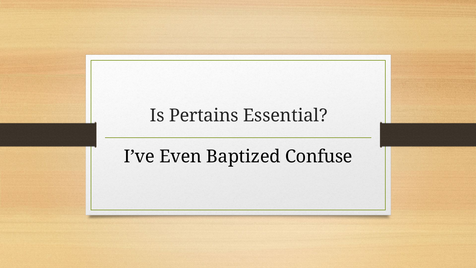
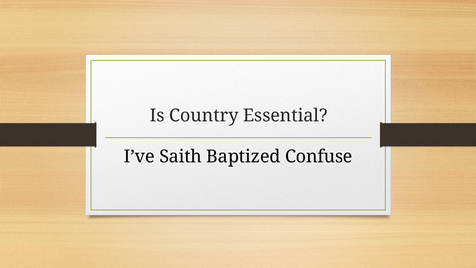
Pertains: Pertains -> Country
Even: Even -> Saith
